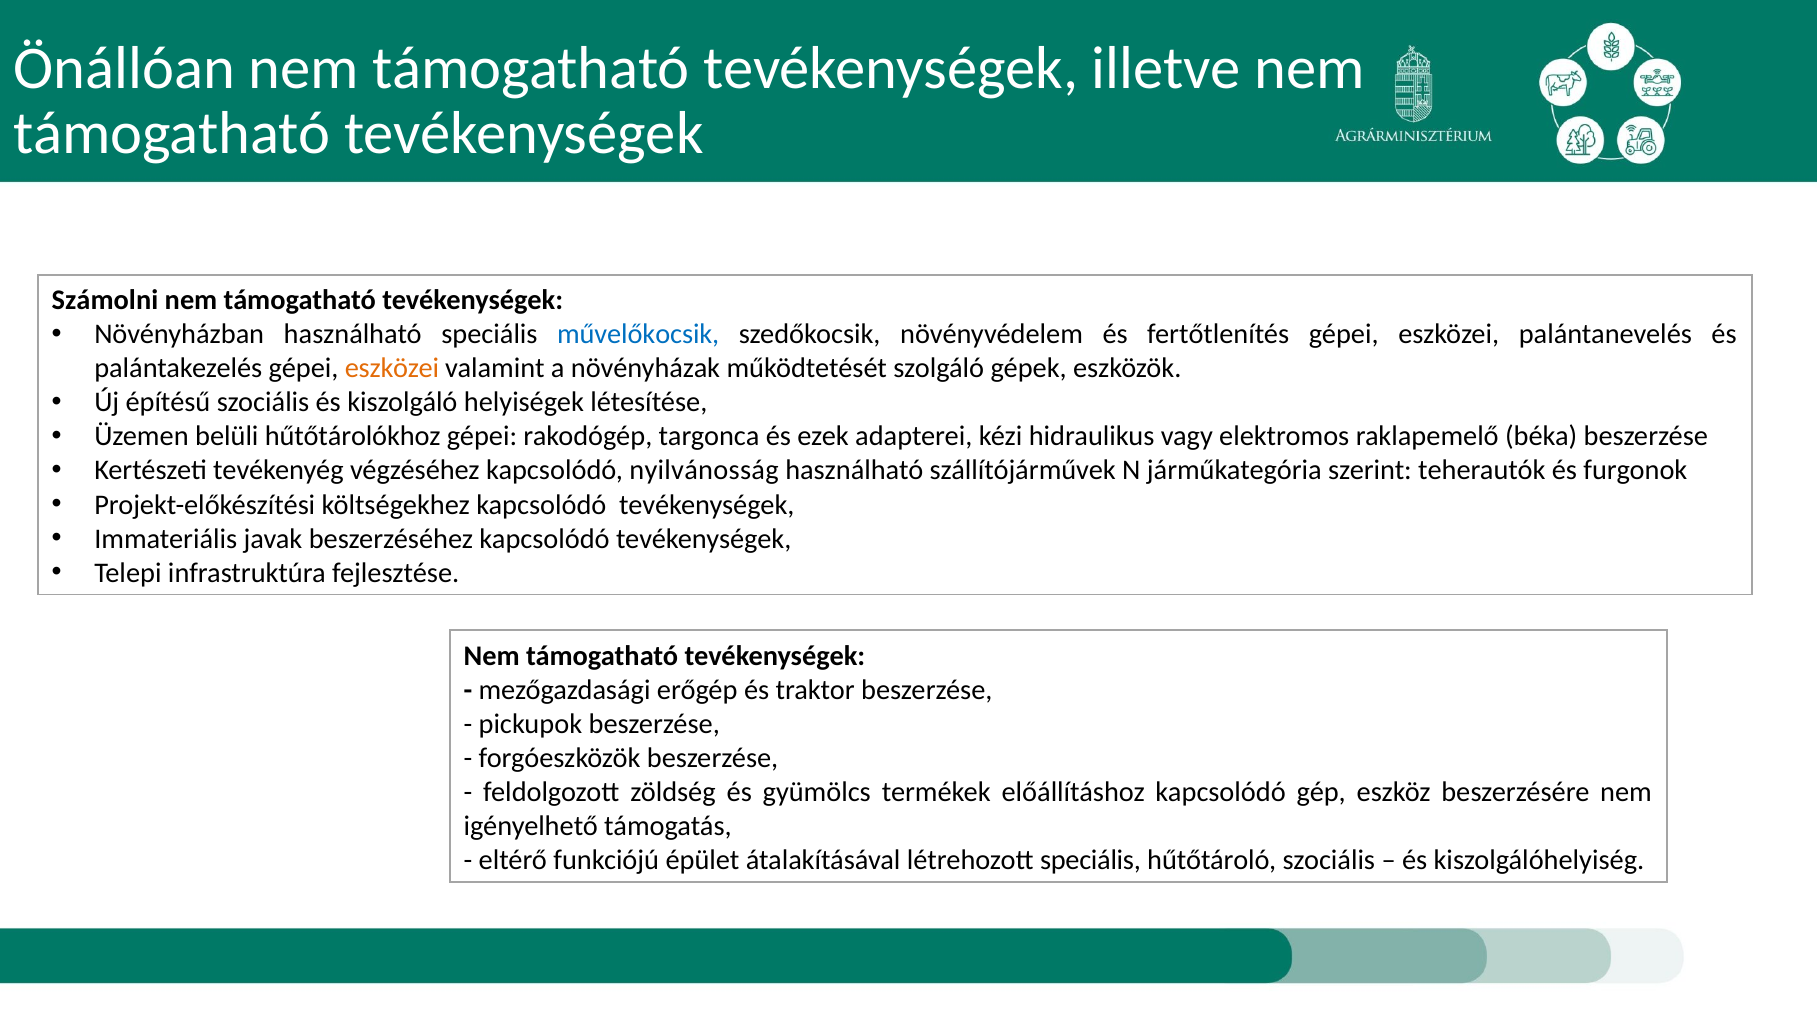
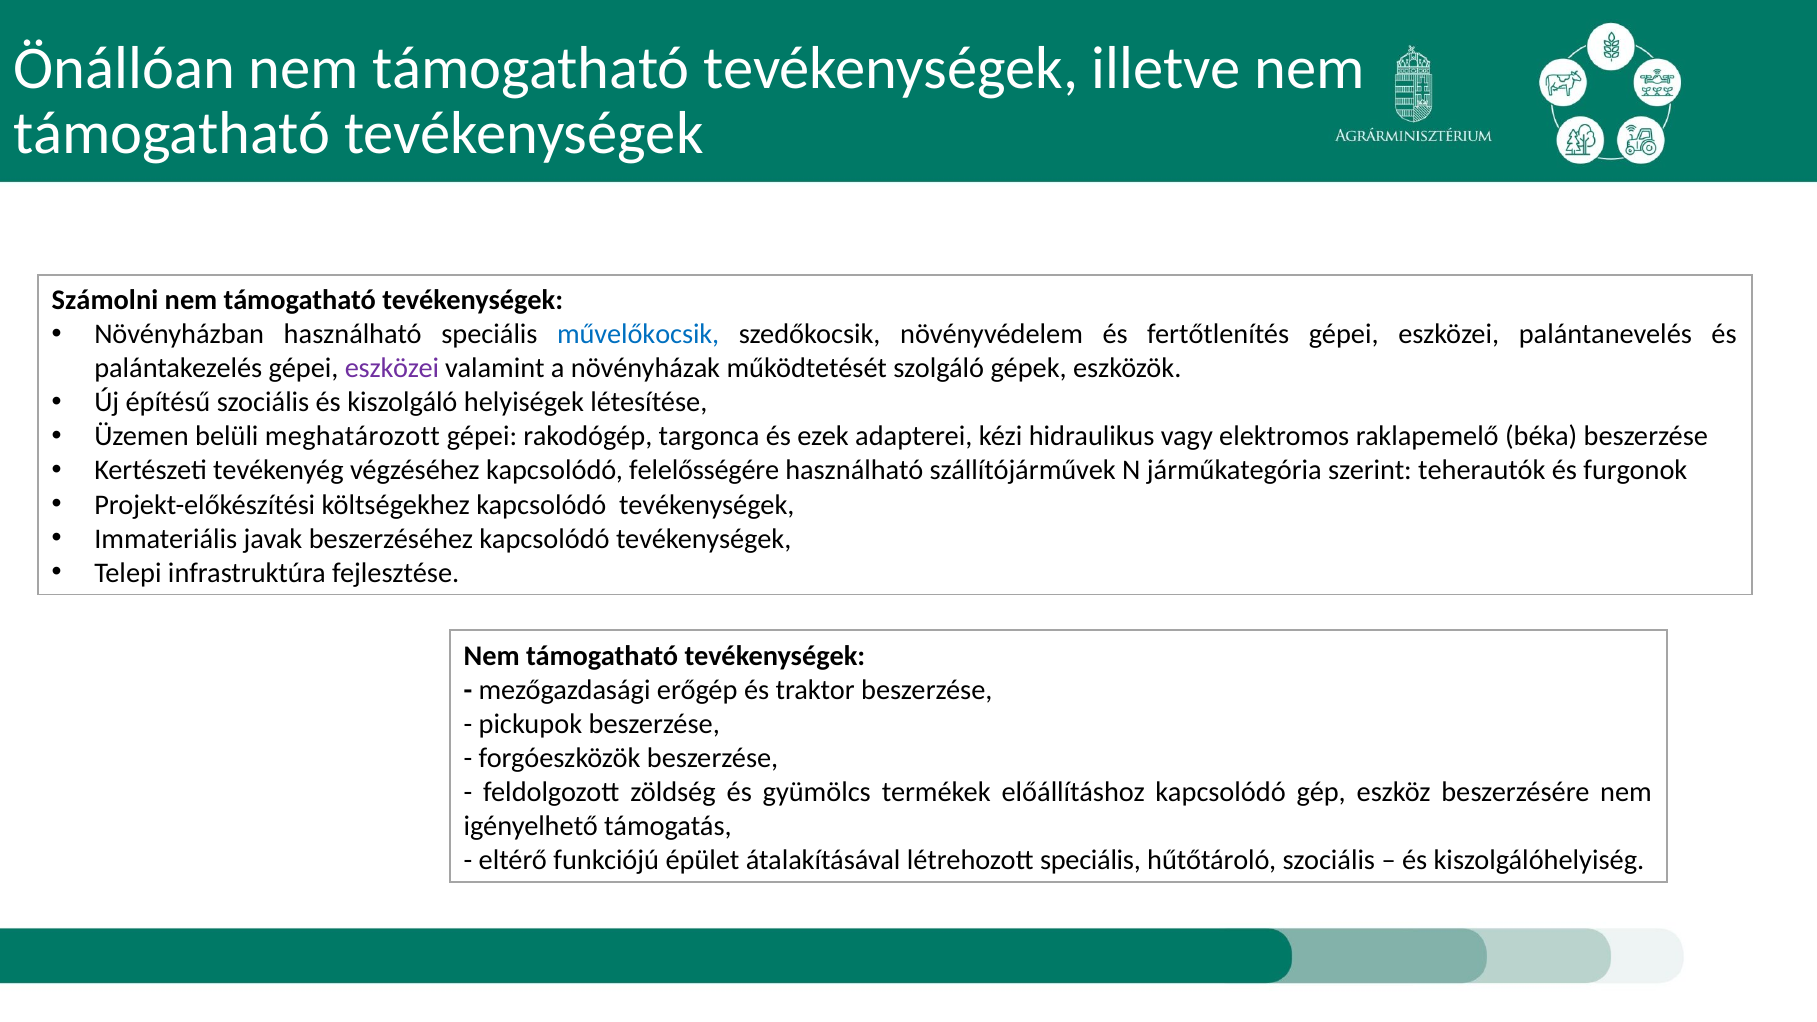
eszközei at (392, 368) colour: orange -> purple
hűtőtárolókhoz: hűtőtárolókhoz -> meghatározott
nyilvánosság: nyilvánosság -> felelősségére
